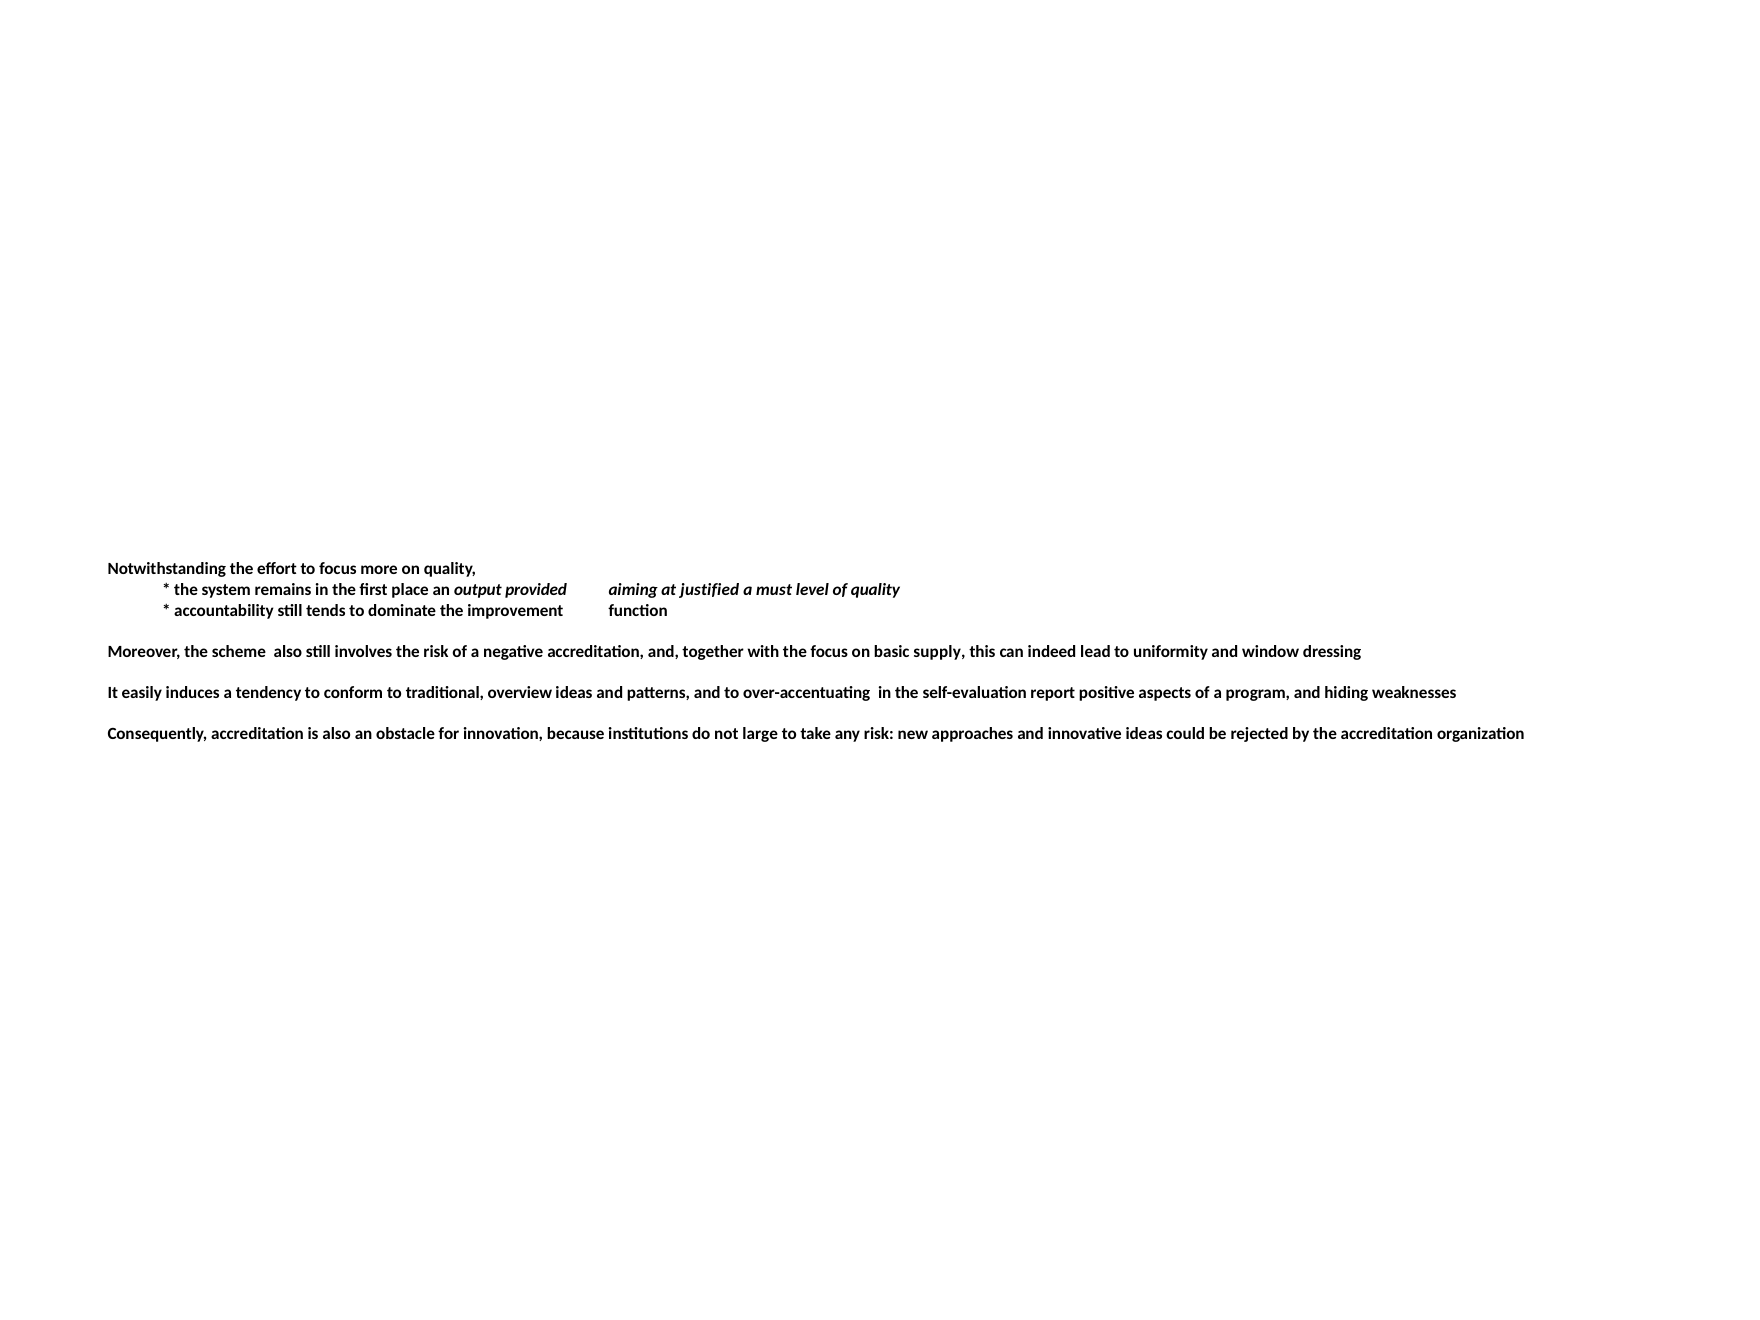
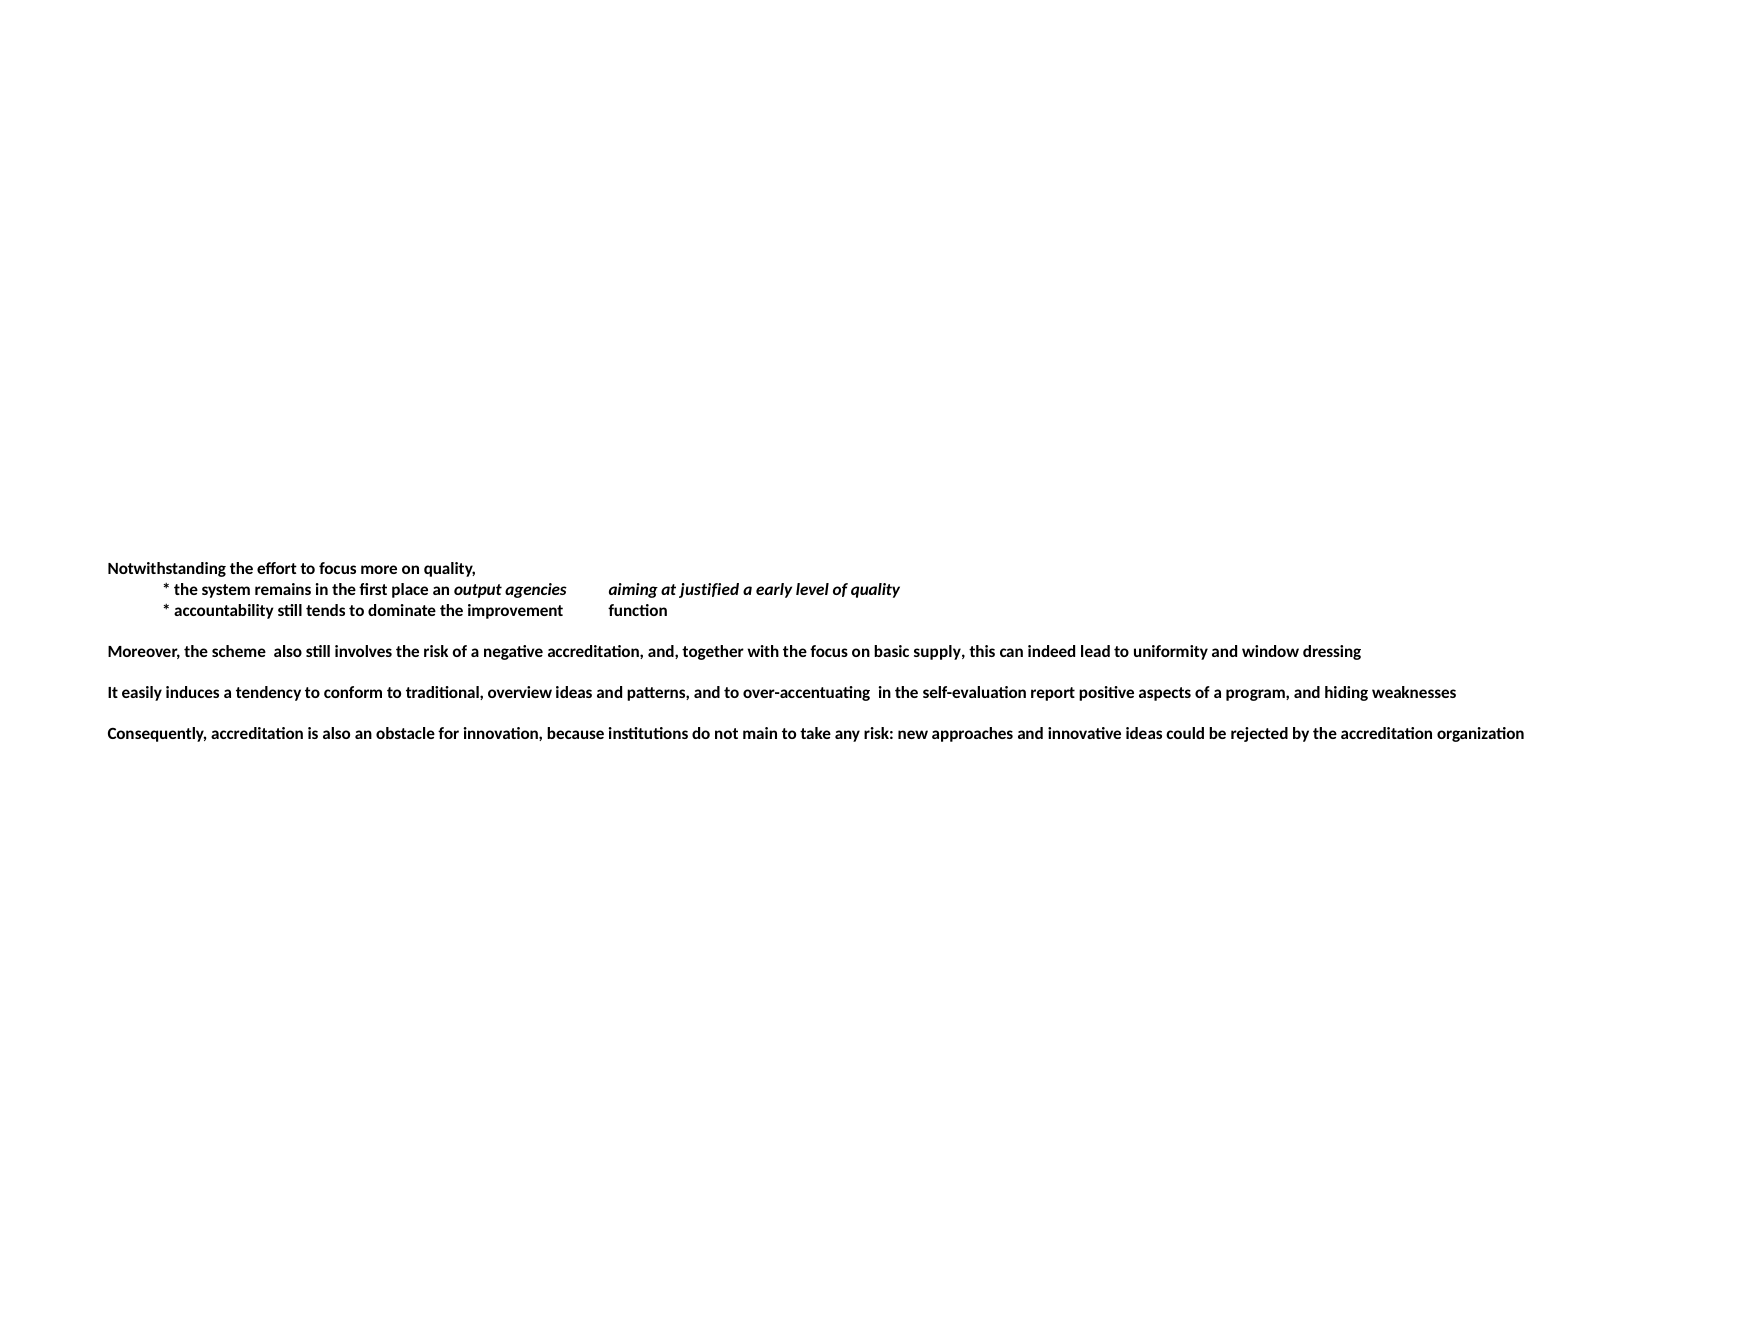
provided: provided -> agencies
must: must -> early
large: large -> main
